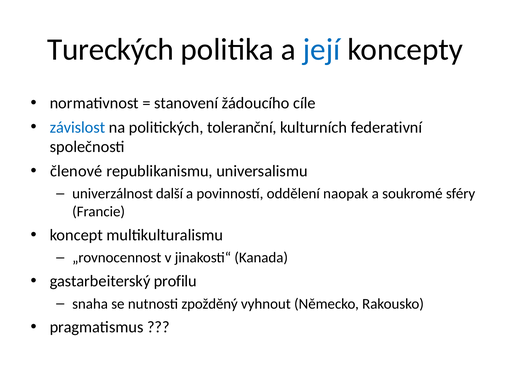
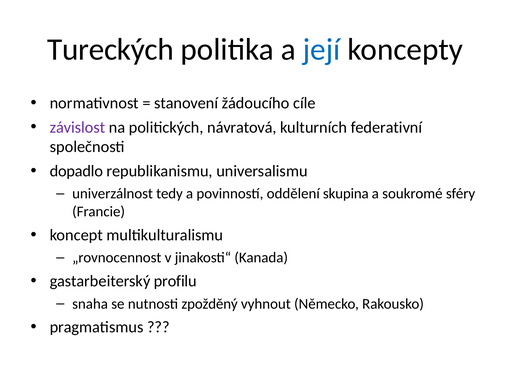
závislost colour: blue -> purple
toleranční: toleranční -> návratová
členové: členové -> dopadlo
další: další -> tedy
naopak: naopak -> skupina
